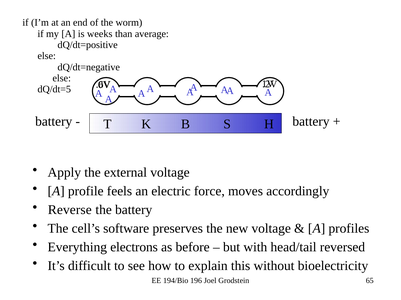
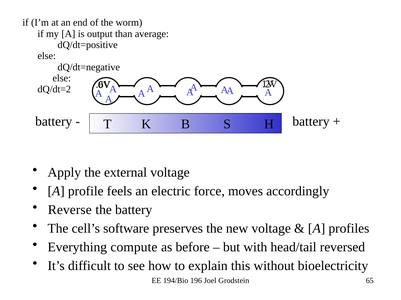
weeks: weeks -> output
dQ/dt=5: dQ/dt=5 -> dQ/dt=2
electrons: electrons -> compute
